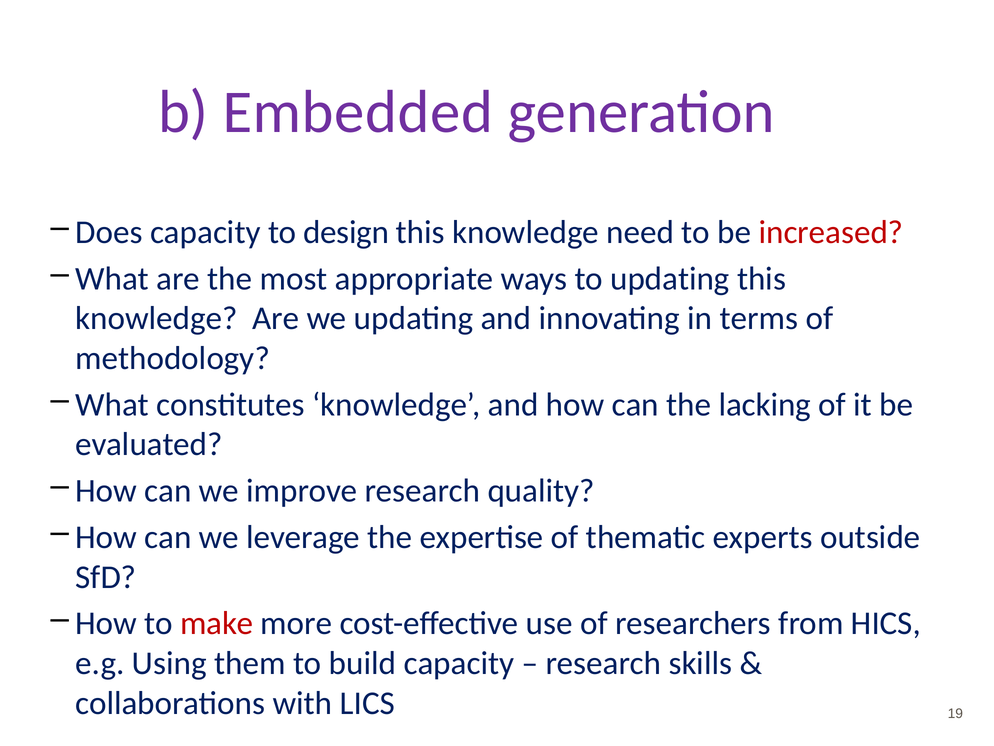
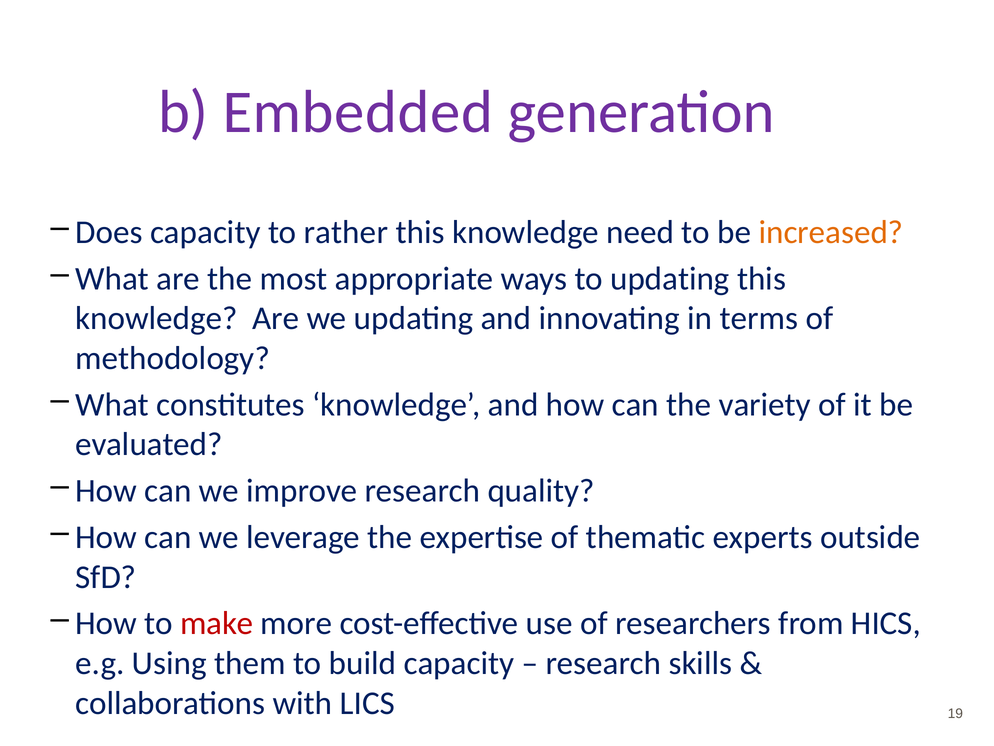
design: design -> rather
increased colour: red -> orange
lacking: lacking -> variety
